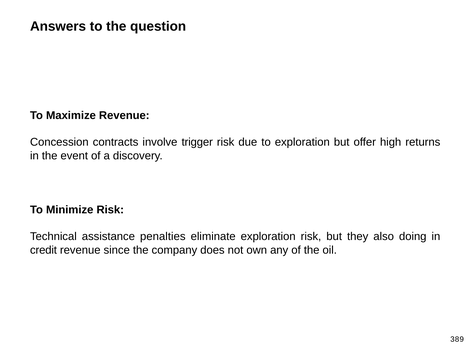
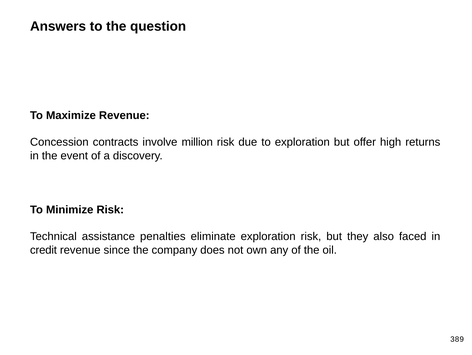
trigger: trigger -> million
doing: doing -> faced
